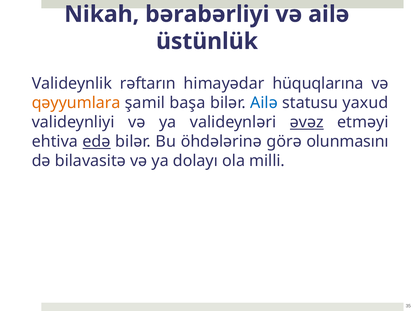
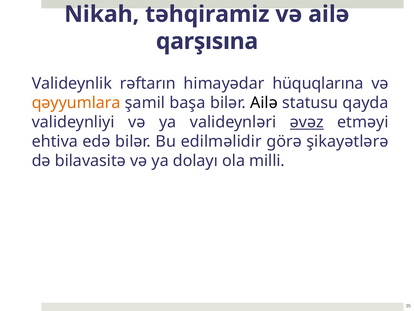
bərabərliyi: bərabərliyi -> təhqiramiz
üstünlük: üstünlük -> qarşısına
Ailə at (264, 103) colour: blue -> black
yaxud: yaxud -> qayda
edə underline: present -> none
öhdələrinə: öhdələrinə -> edilməlidir
olunmasını: olunmasını -> şikayətlərə
